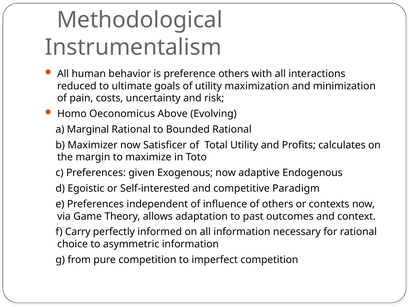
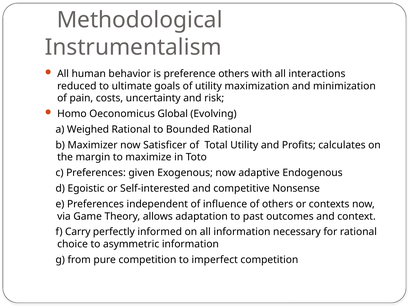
Above: Above -> Global
Marginal: Marginal -> Weighed
Paradigm: Paradigm -> Nonsense
